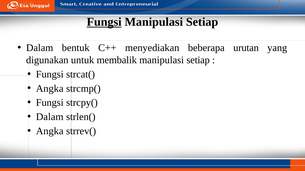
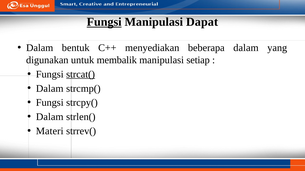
Setiap at (202, 22): Setiap -> Dapat
beberapa urutan: urutan -> dalam
strcat( underline: none -> present
Angka at (50, 89): Angka -> Dalam
Angka at (50, 131): Angka -> Materi
